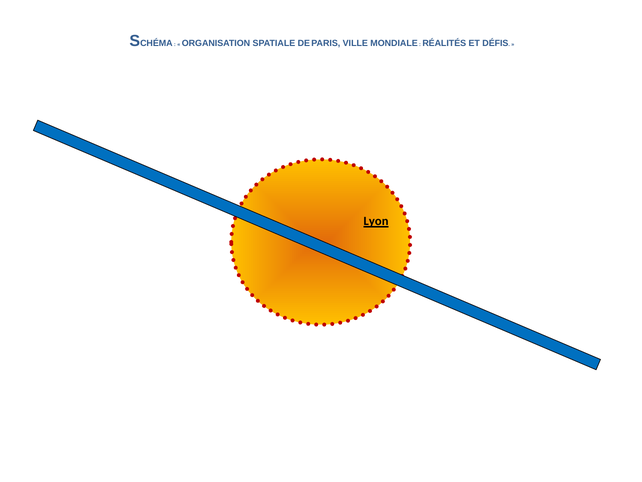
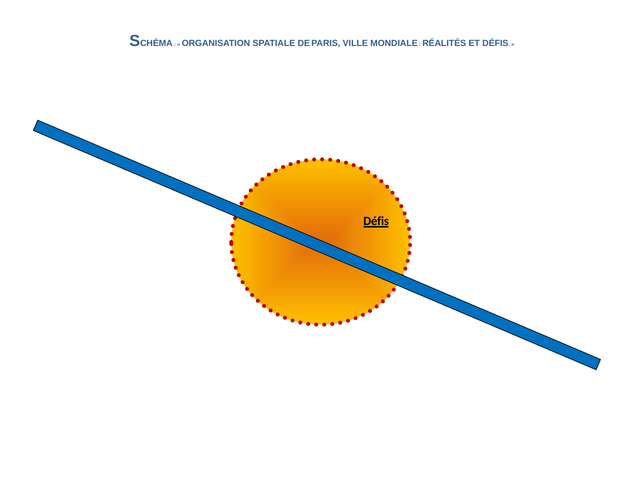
Lyon at (376, 221): Lyon -> Défis
